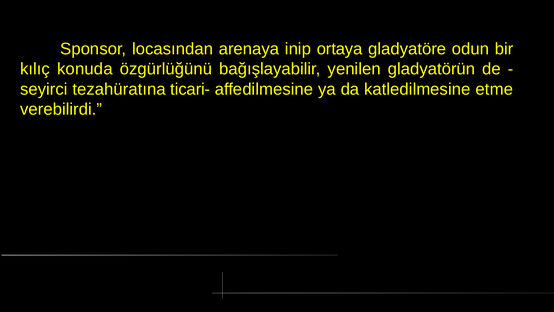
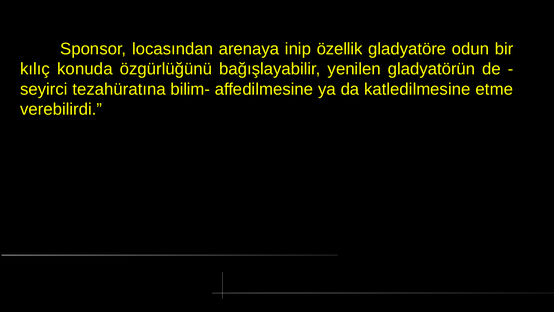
ortaya: ortaya -> özellik
ticari-: ticari- -> bilim-
